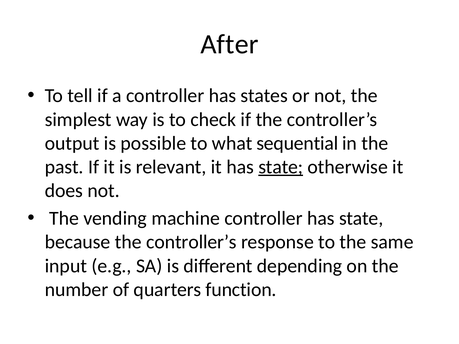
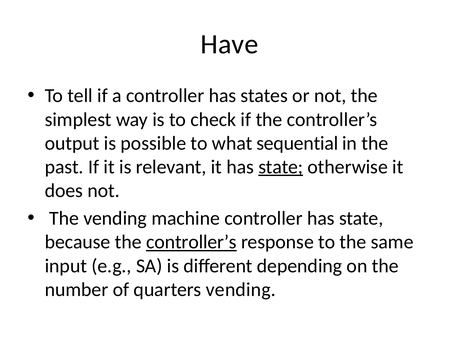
After: After -> Have
controller’s at (191, 242) underline: none -> present
quarters function: function -> vending
